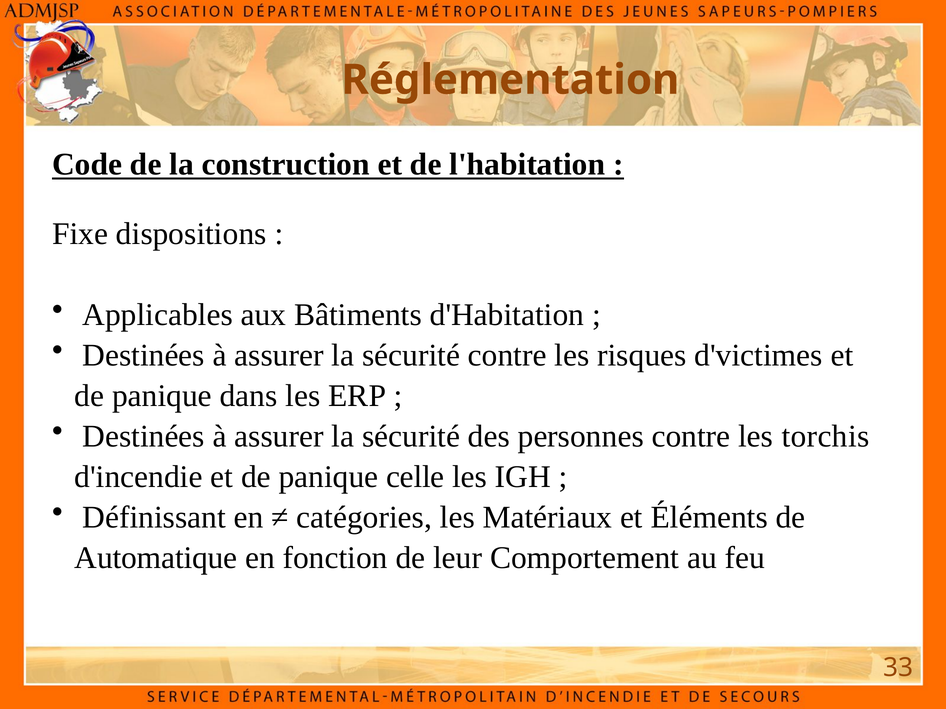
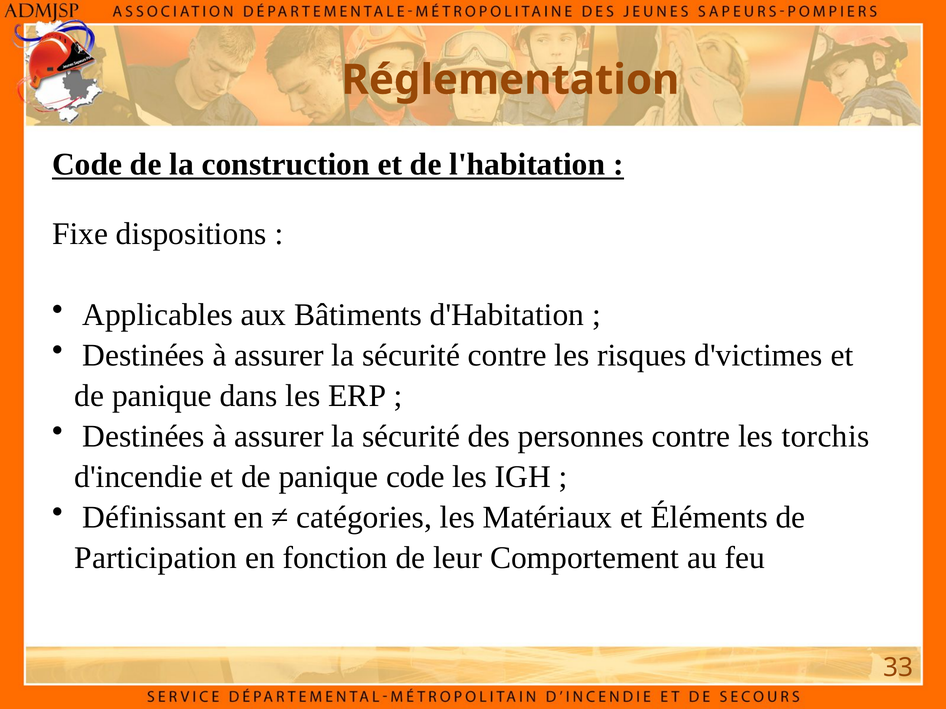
panique celle: celle -> code
Automatique: Automatique -> Participation
